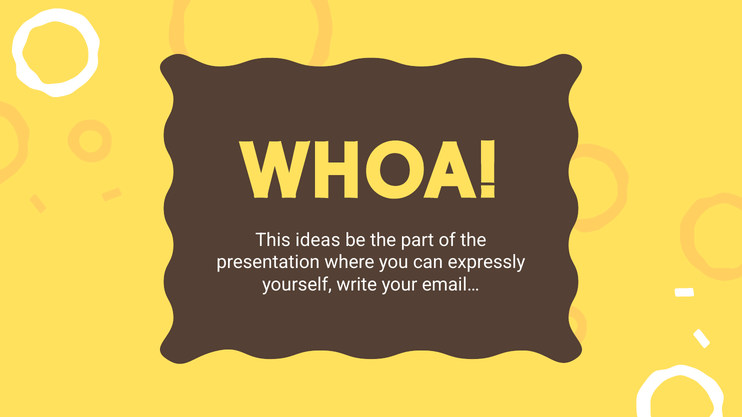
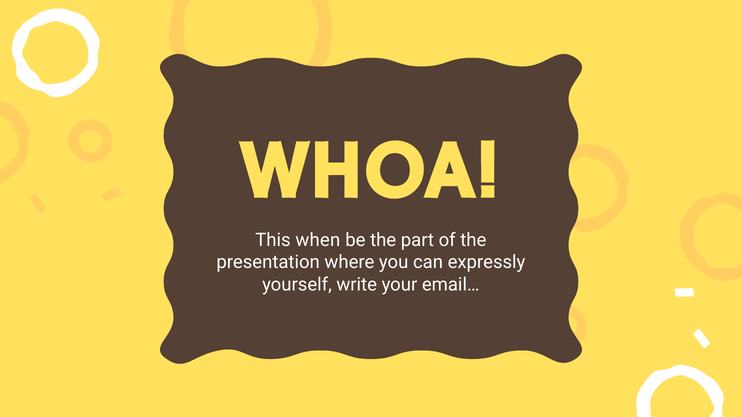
ideas: ideas -> when
